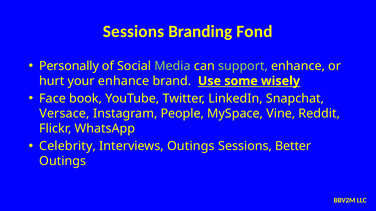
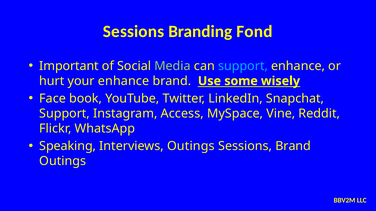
Personally: Personally -> Important
support at (243, 66) colour: light green -> light blue
Versace at (64, 114): Versace -> Support
People: People -> Access
Celebrity: Celebrity -> Speaking
Sessions Better: Better -> Brand
